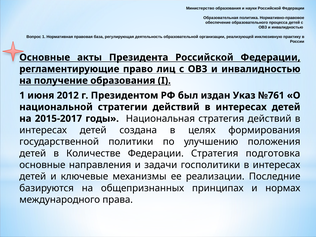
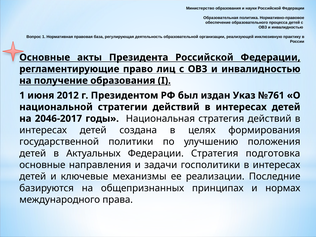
2015-2017: 2015-2017 -> 2046-2017
Количестве: Количестве -> Актуальных
